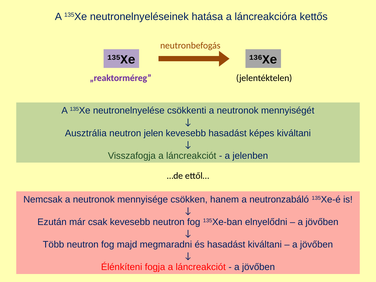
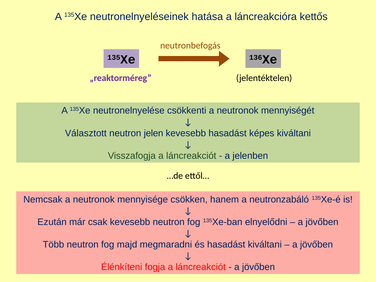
Ausztrália: Ausztrália -> Választott
